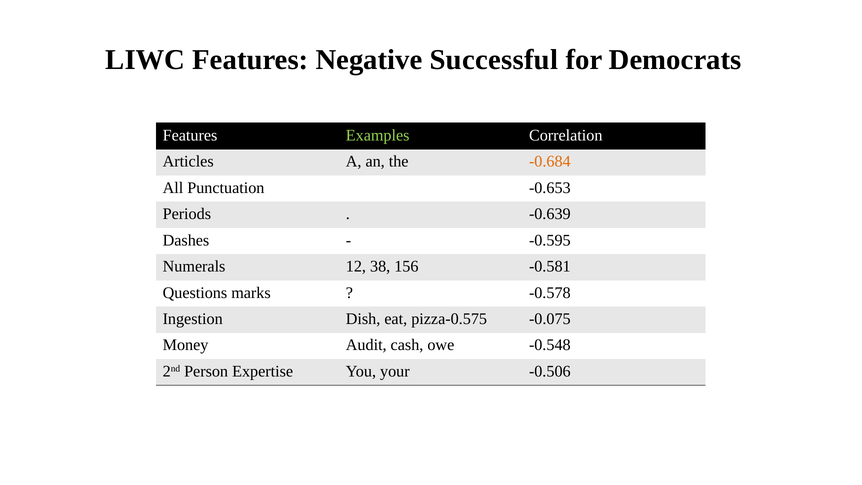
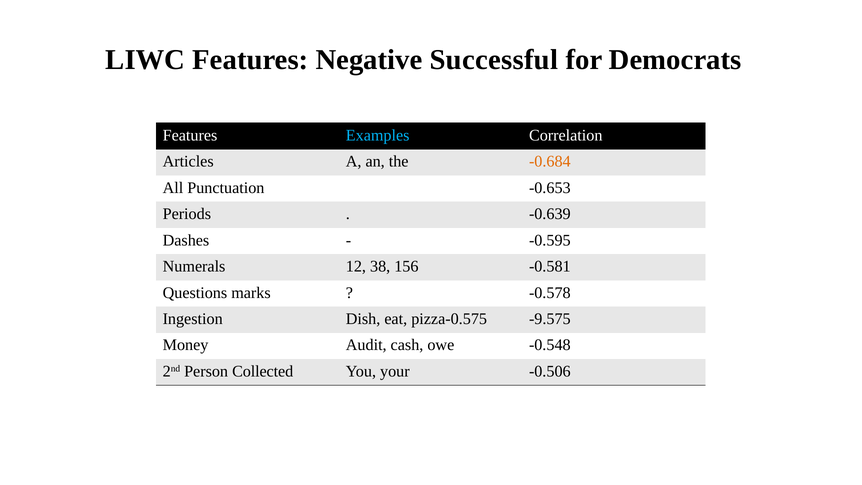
Examples colour: light green -> light blue
-0.075: -0.075 -> -9.575
Expertise: Expertise -> Collected
